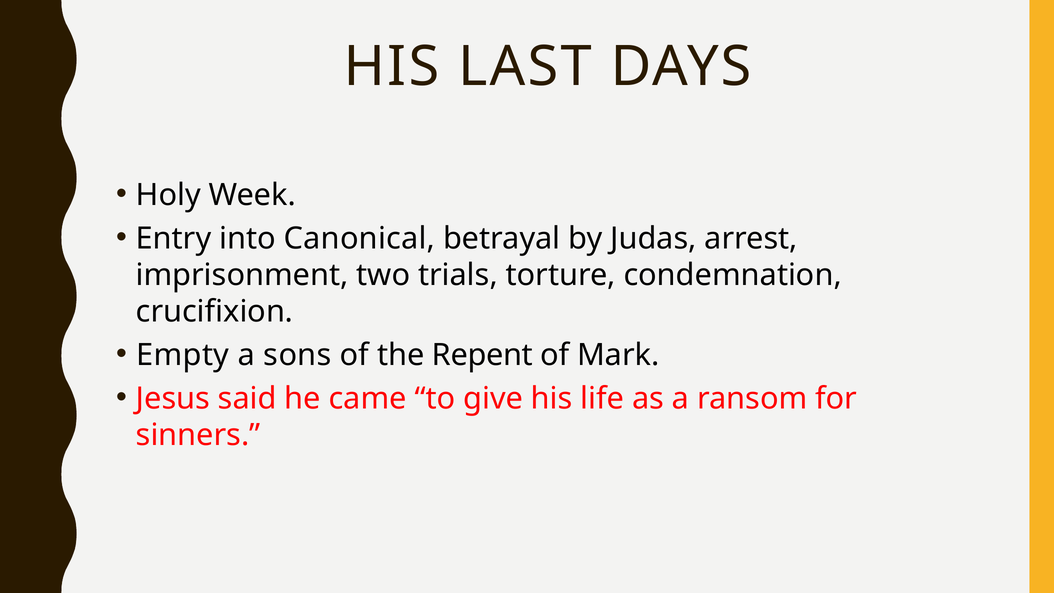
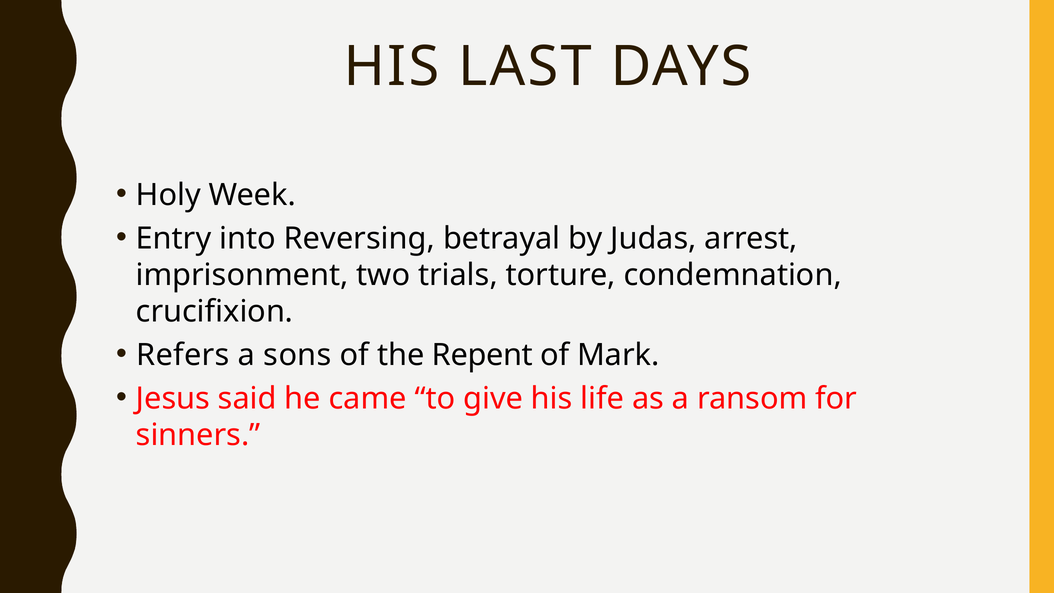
Canonical: Canonical -> Reversing
Empty: Empty -> Refers
